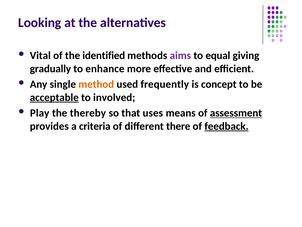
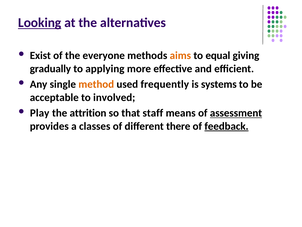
Looking underline: none -> present
Vital: Vital -> Exist
identified: identified -> everyone
aims colour: purple -> orange
enhance: enhance -> applying
concept: concept -> systems
acceptable underline: present -> none
thereby: thereby -> attrition
uses: uses -> staff
criteria: criteria -> classes
